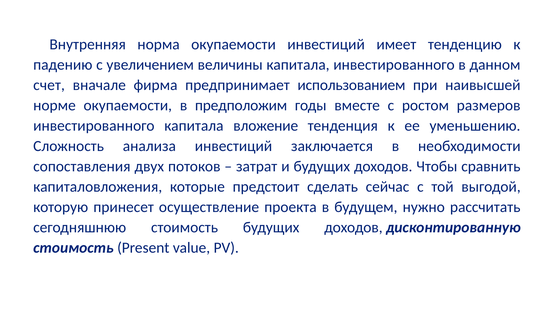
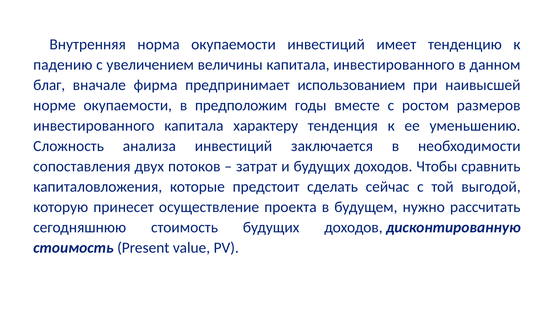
счет: счет -> благ
вложение: вложение -> характеру
